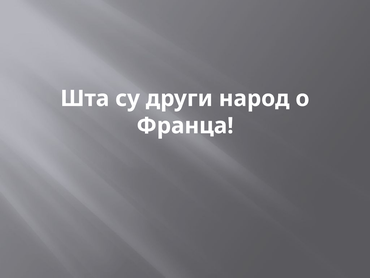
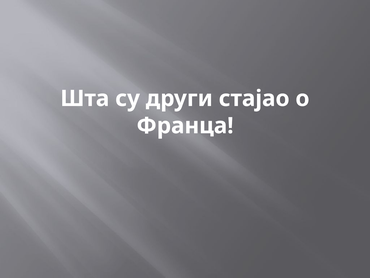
народ: народ -> стајао
